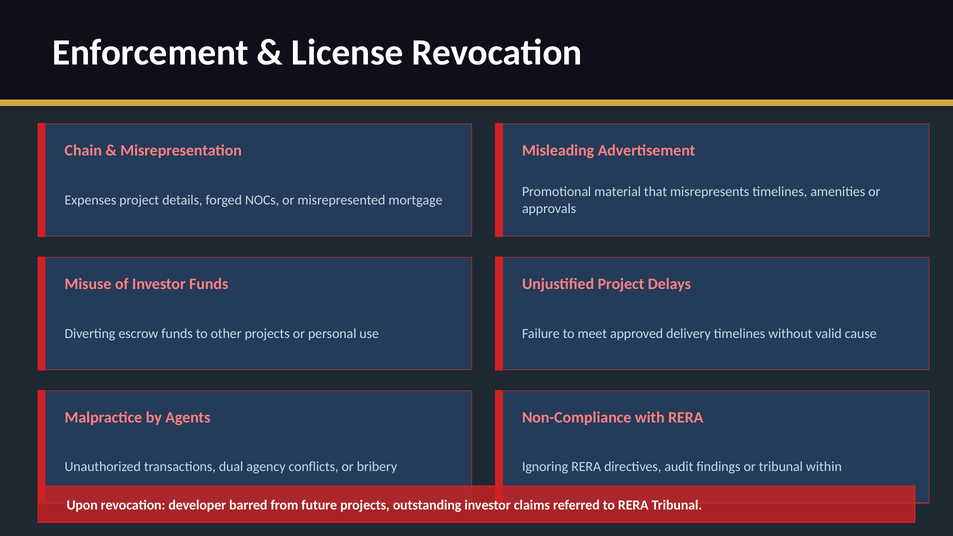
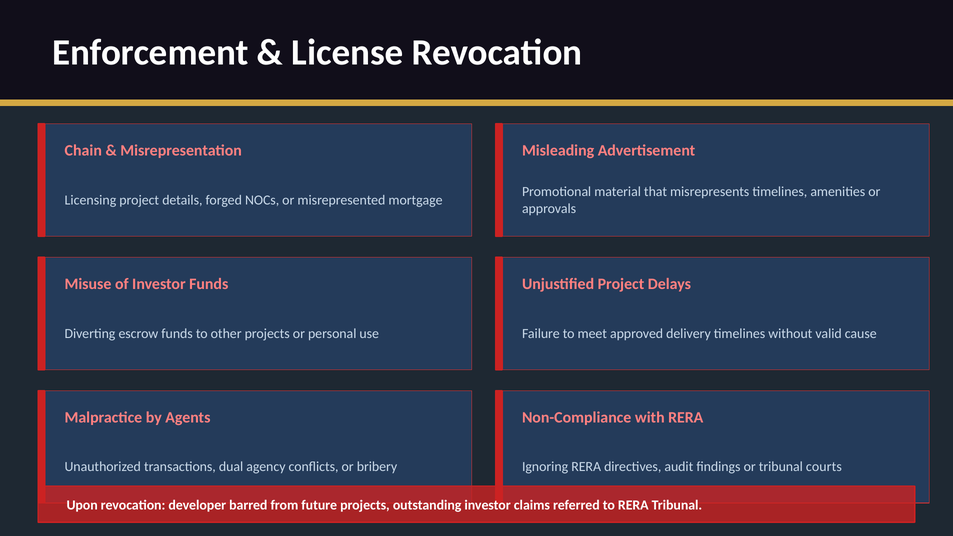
Expenses: Expenses -> Licensing
within: within -> courts
